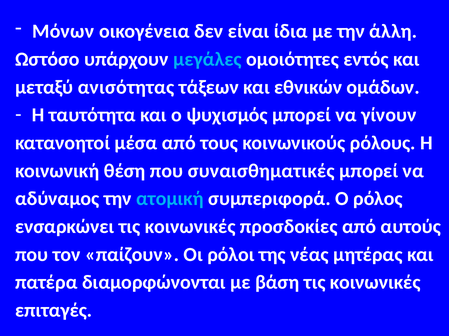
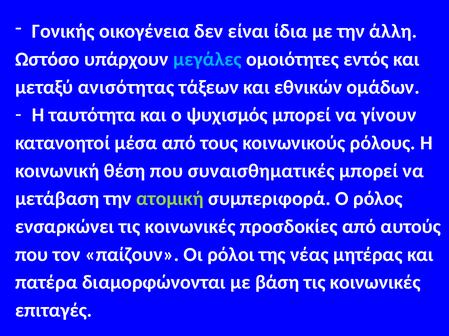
Μόνων: Μόνων -> Γονικής
αδύναμος: αδύναμος -> μετάβαση
ατομική colour: light blue -> light green
